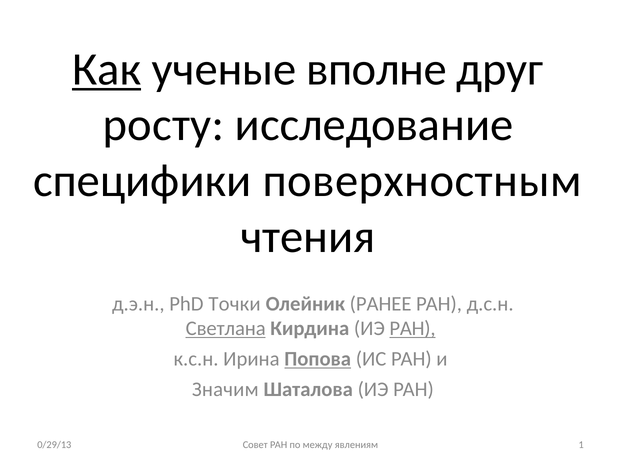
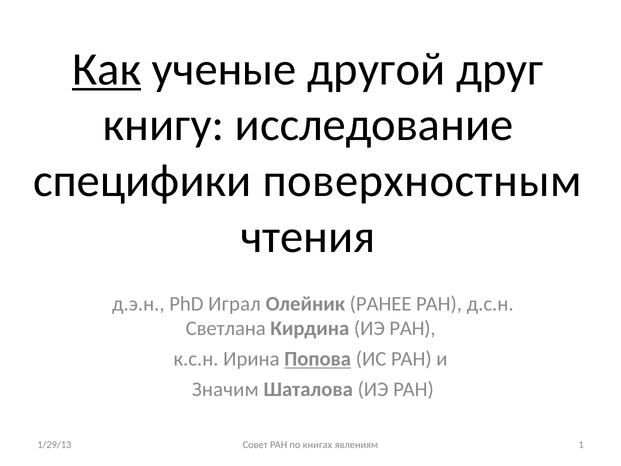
вполне: вполне -> другой
росту: росту -> книгу
Точки: Точки -> Играл
Светлана underline: present -> none
РАН at (412, 328) underline: present -> none
0/29/13: 0/29/13 -> 1/29/13
между: между -> книгах
